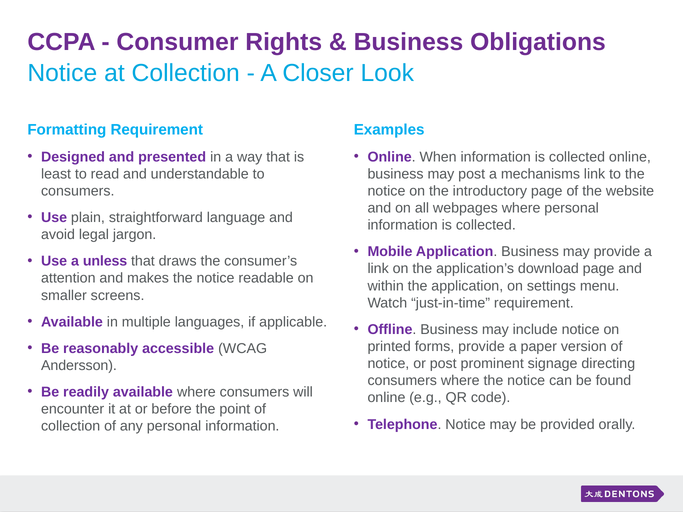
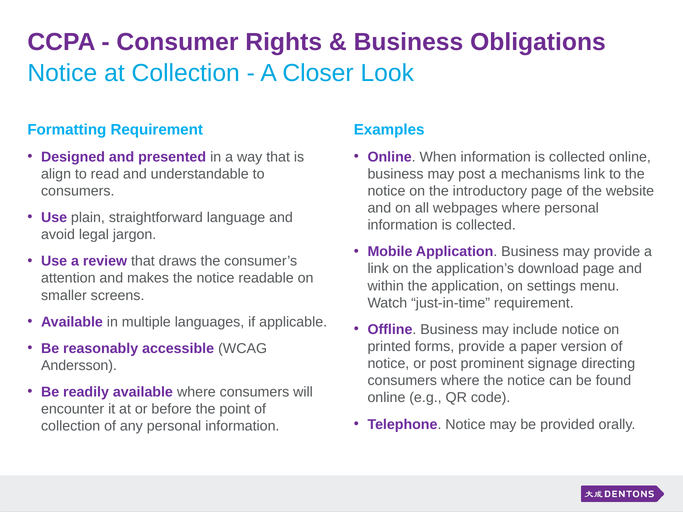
least: least -> align
unless: unless -> review
